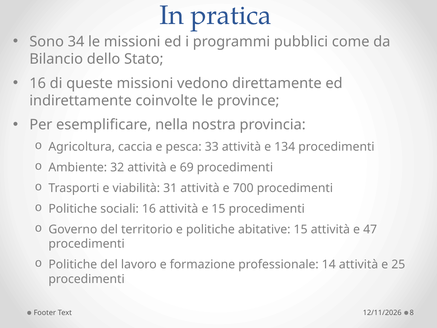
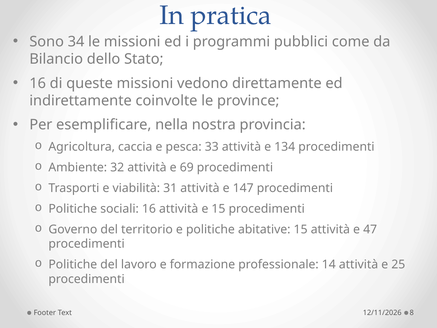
700: 700 -> 147
